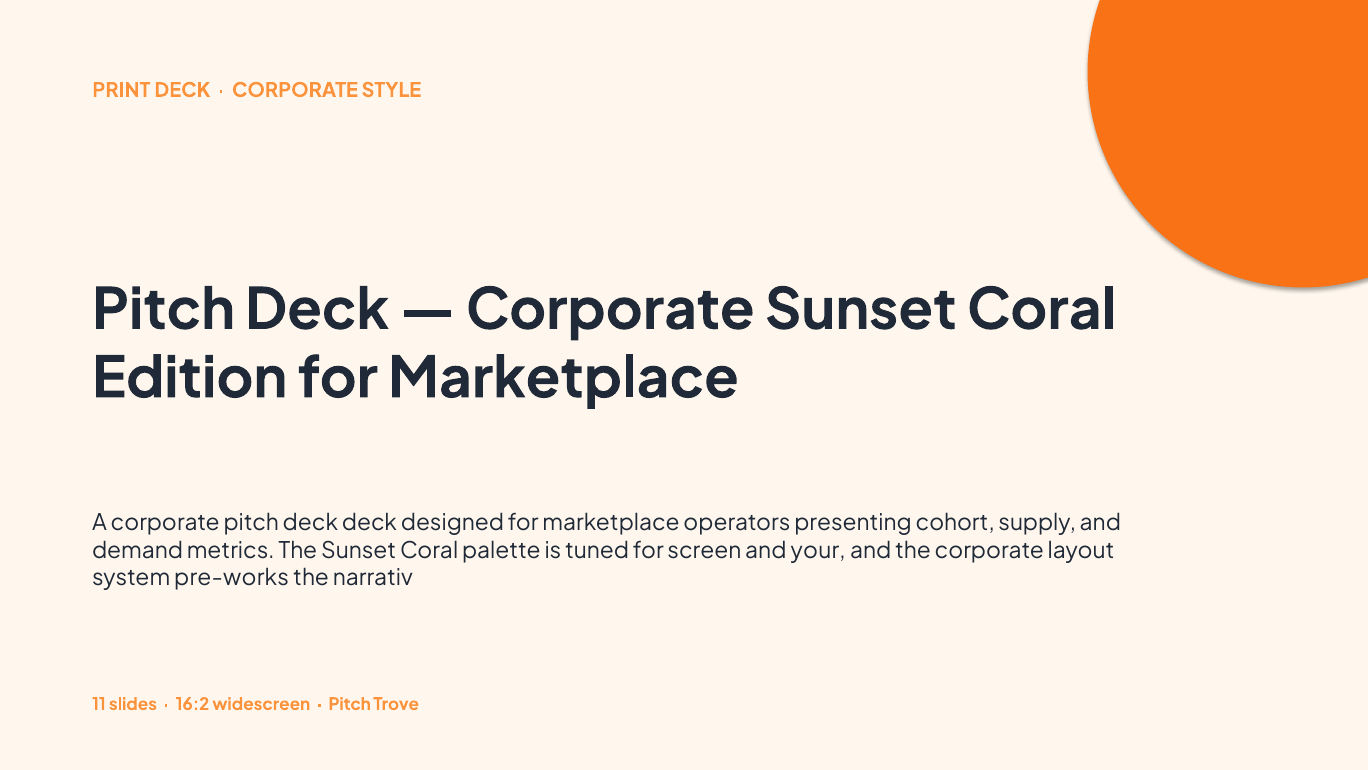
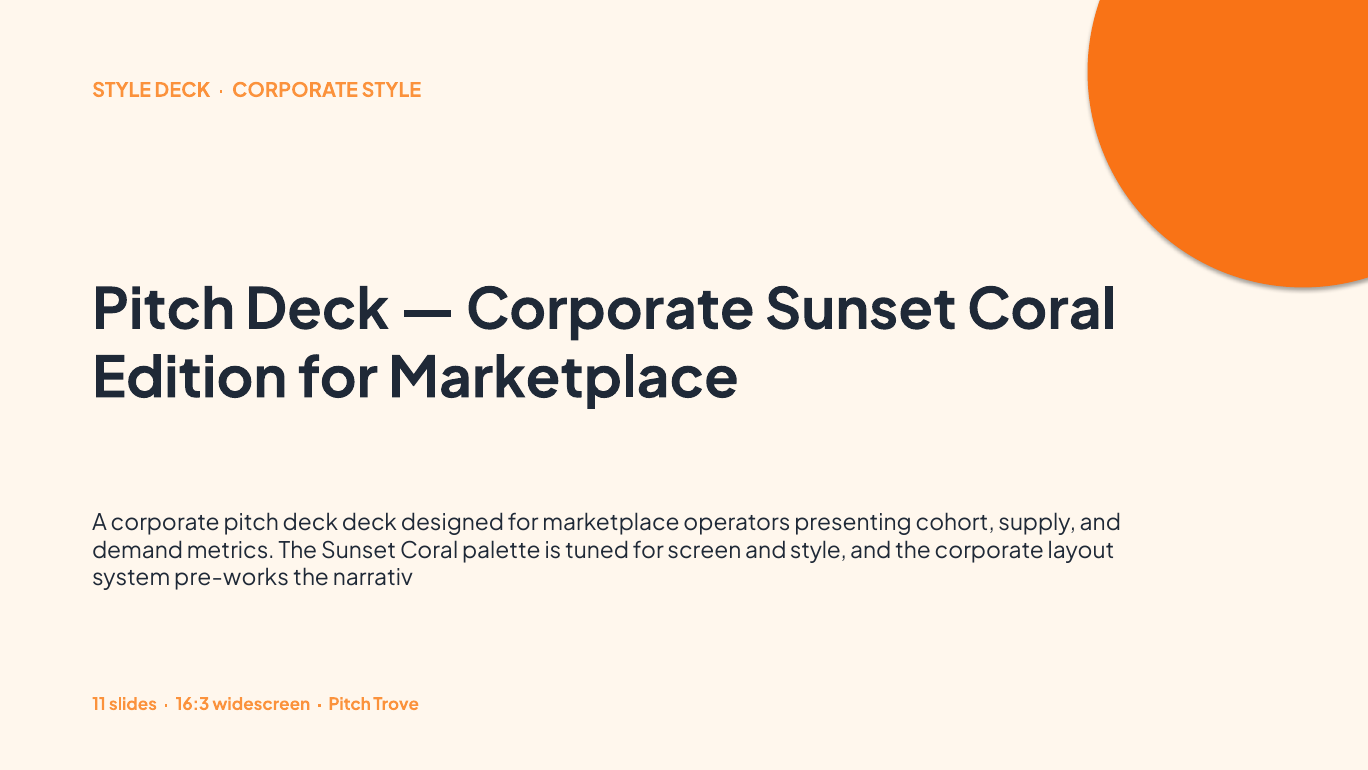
PRINT at (121, 90): PRINT -> STYLE
and your: your -> style
16:2: 16:2 -> 16:3
